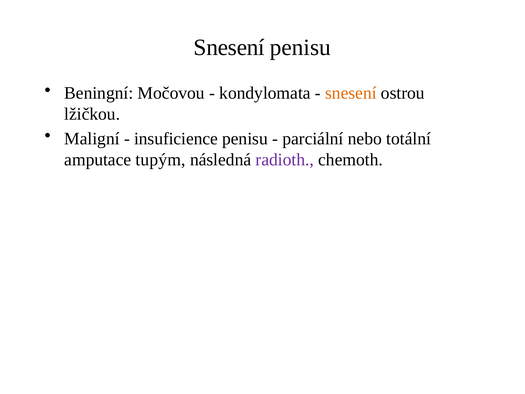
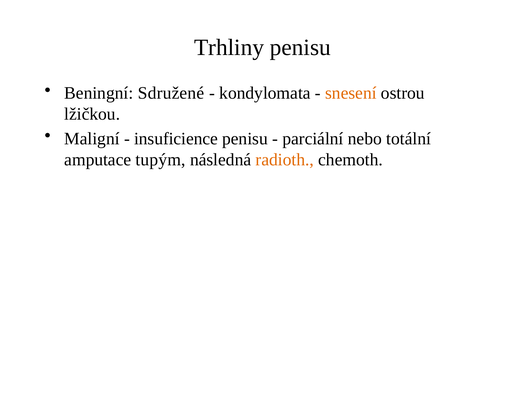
Snesení at (229, 48): Snesení -> Trhliny
Močovou: Močovou -> Sdružené
radioth colour: purple -> orange
